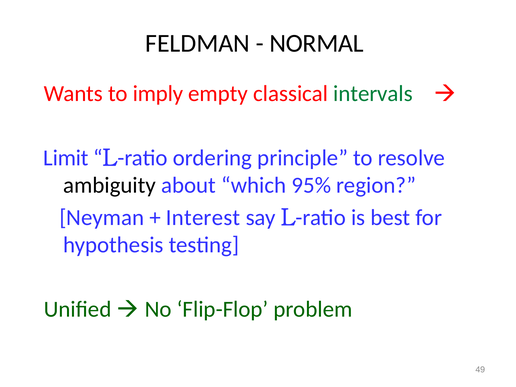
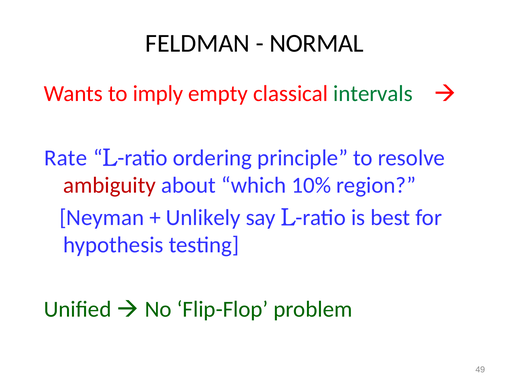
Limit: Limit -> Rate
ambiguity colour: black -> red
95%: 95% -> 10%
Interest: Interest -> Unlikely
